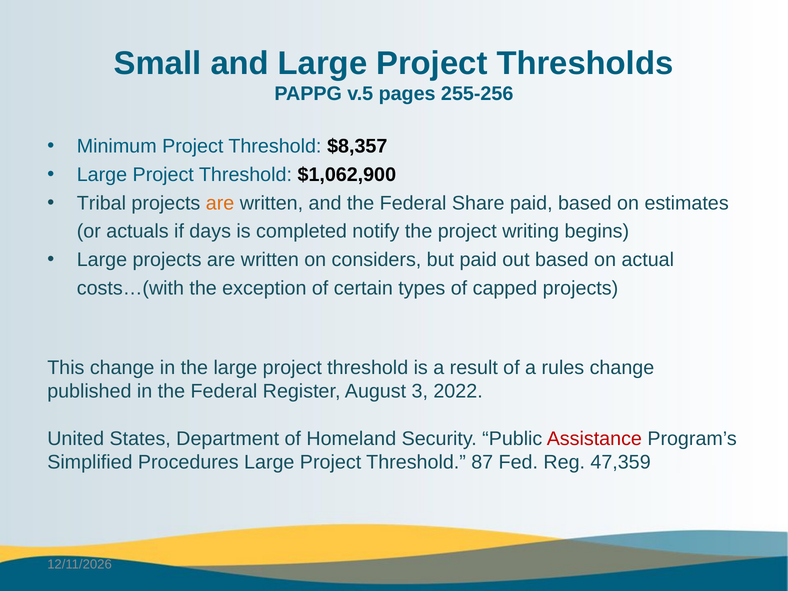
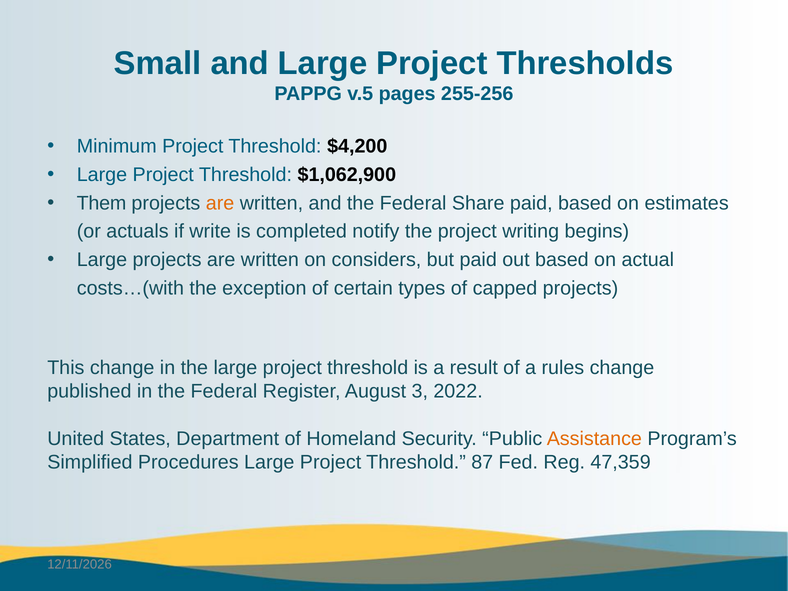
$8,357: $8,357 -> $4,200
Tribal: Tribal -> Them
days: days -> write
Assistance colour: red -> orange
